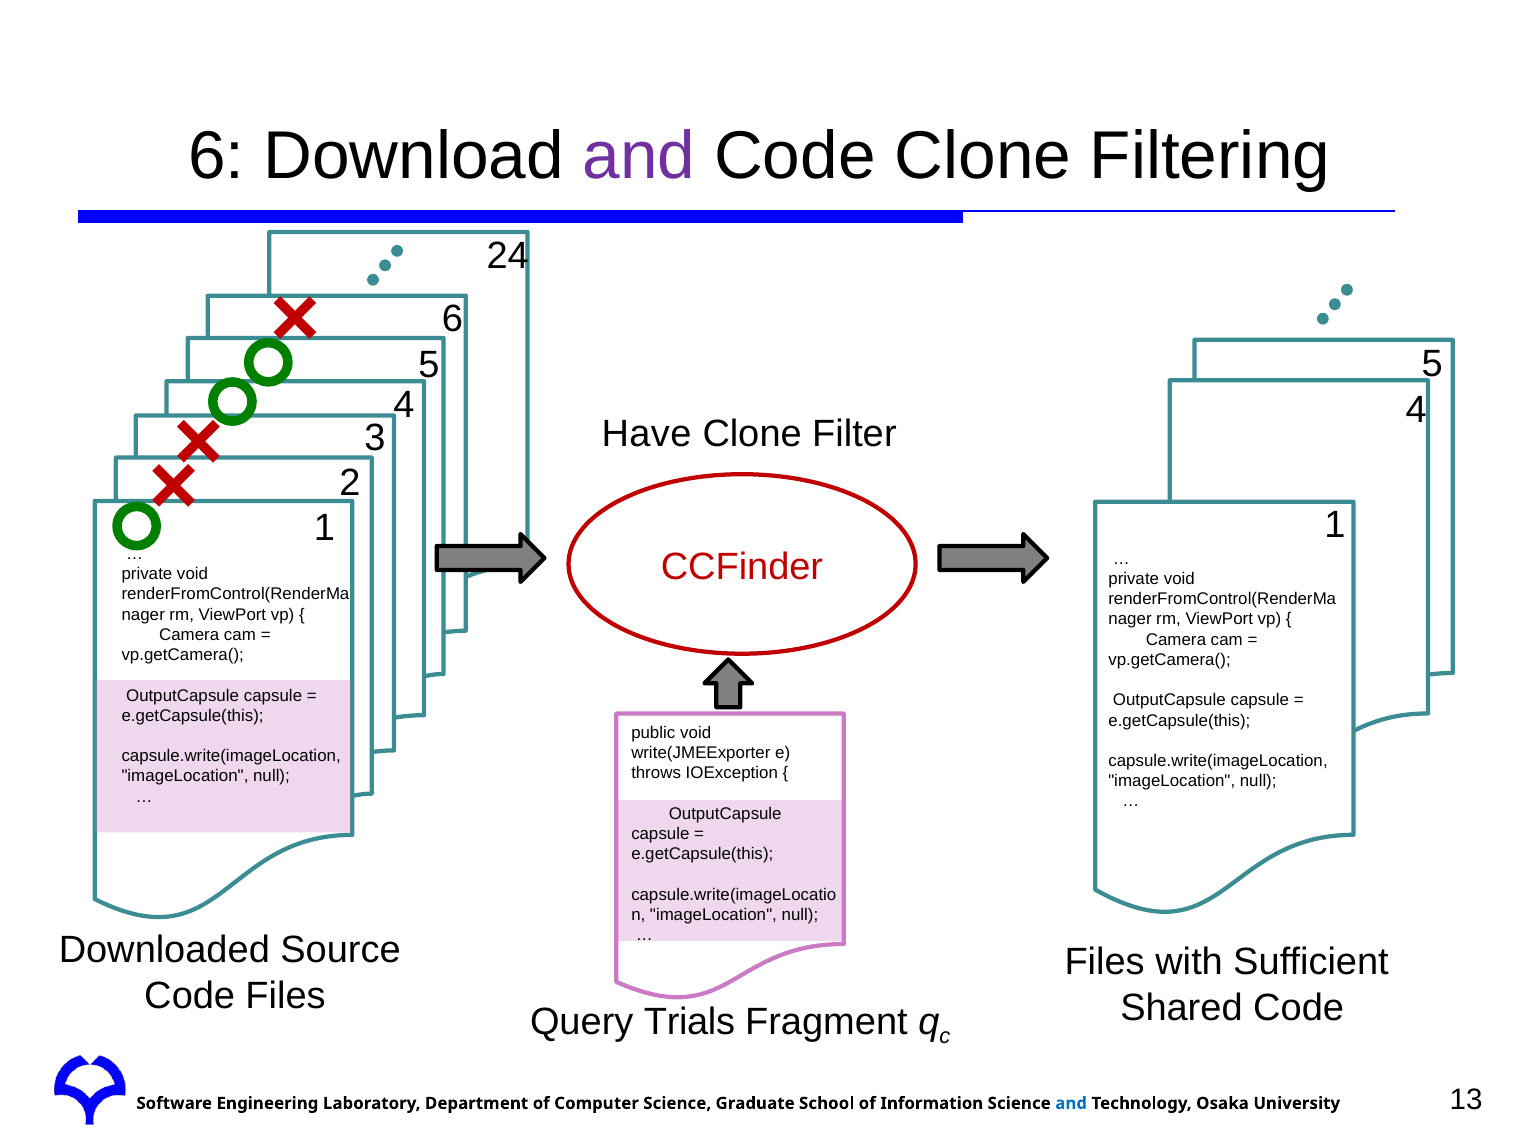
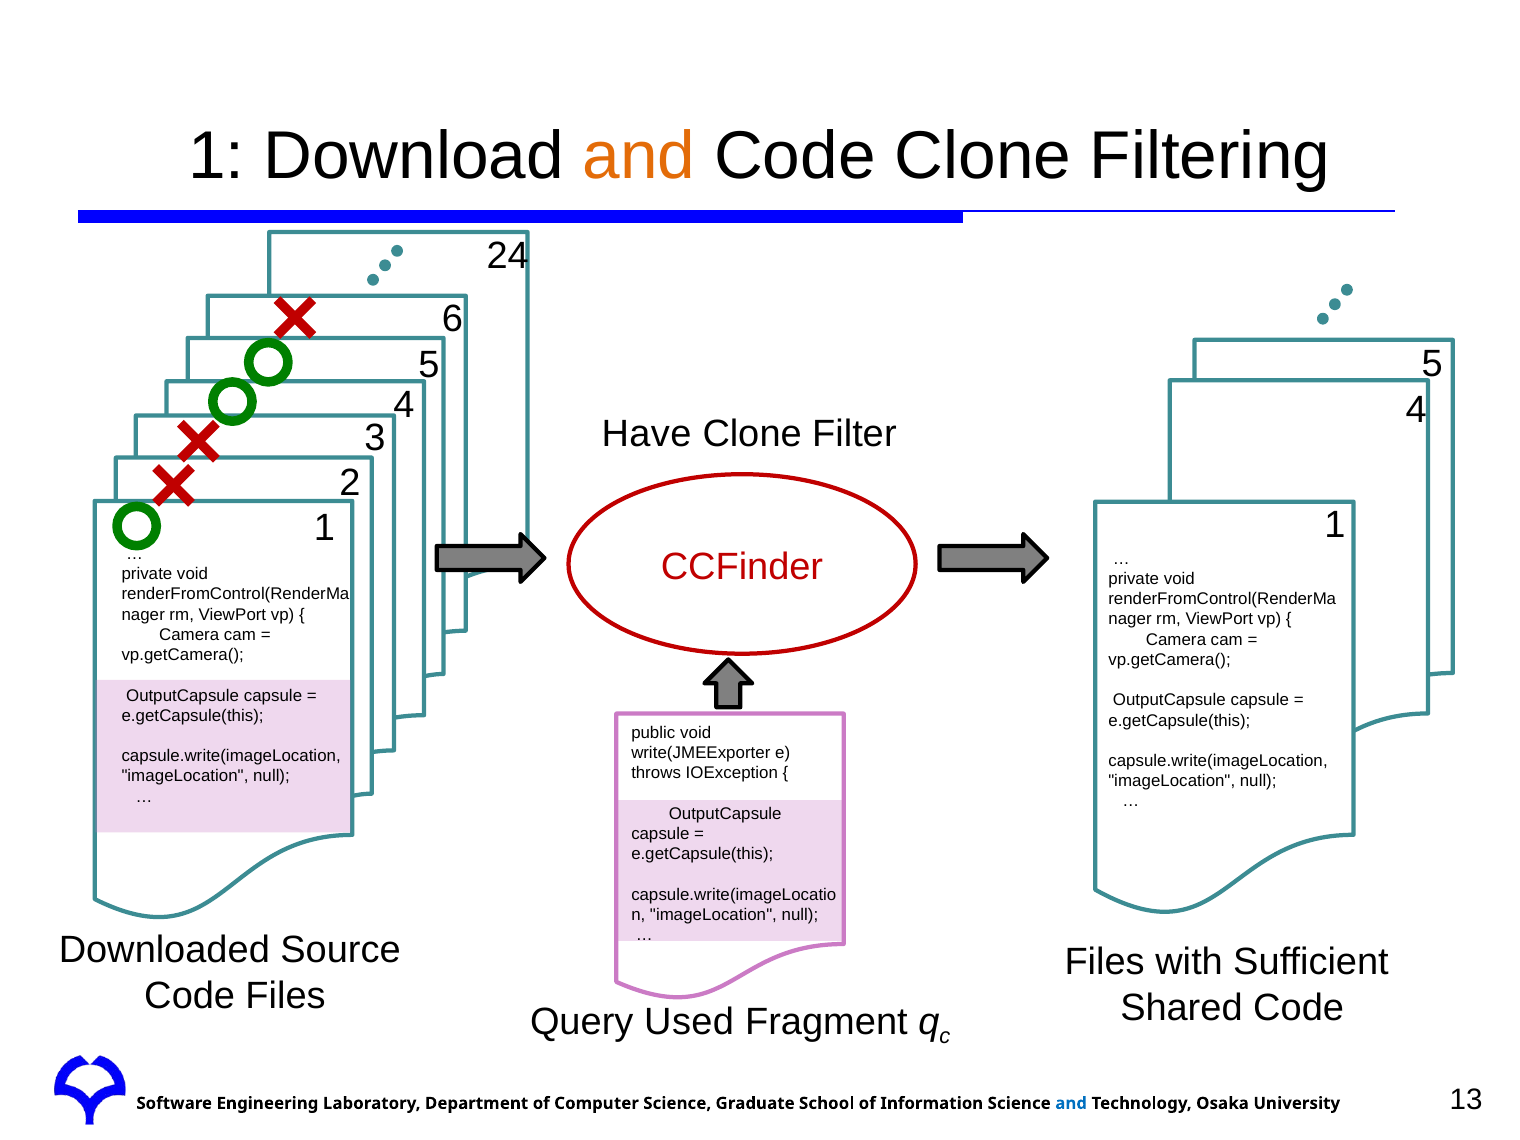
6 at (217, 156): 6 -> 1
and at (639, 156) colour: purple -> orange
Trials: Trials -> Used
